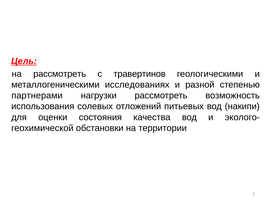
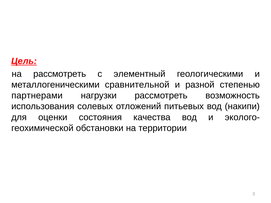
травертинов: травертинов -> элементный
исследованиях: исследованиях -> сравнительной
